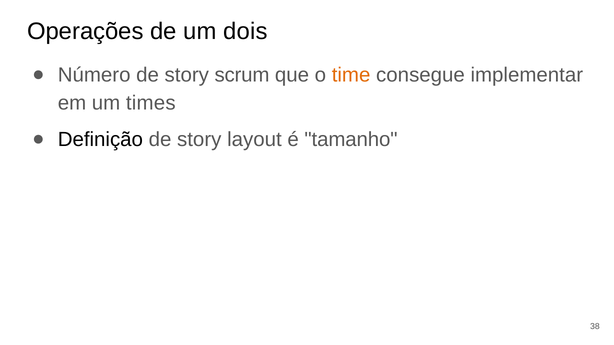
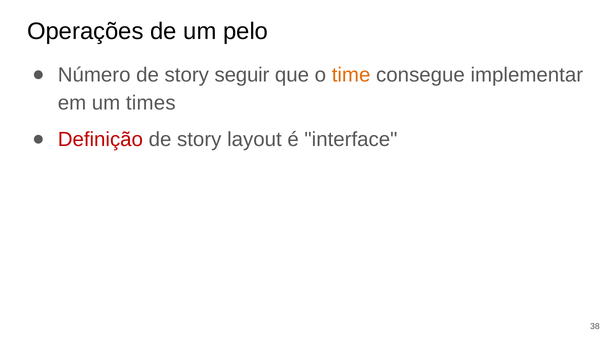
dois: dois -> pelo
scrum: scrum -> seguir
Definição colour: black -> red
tamanho: tamanho -> interface
